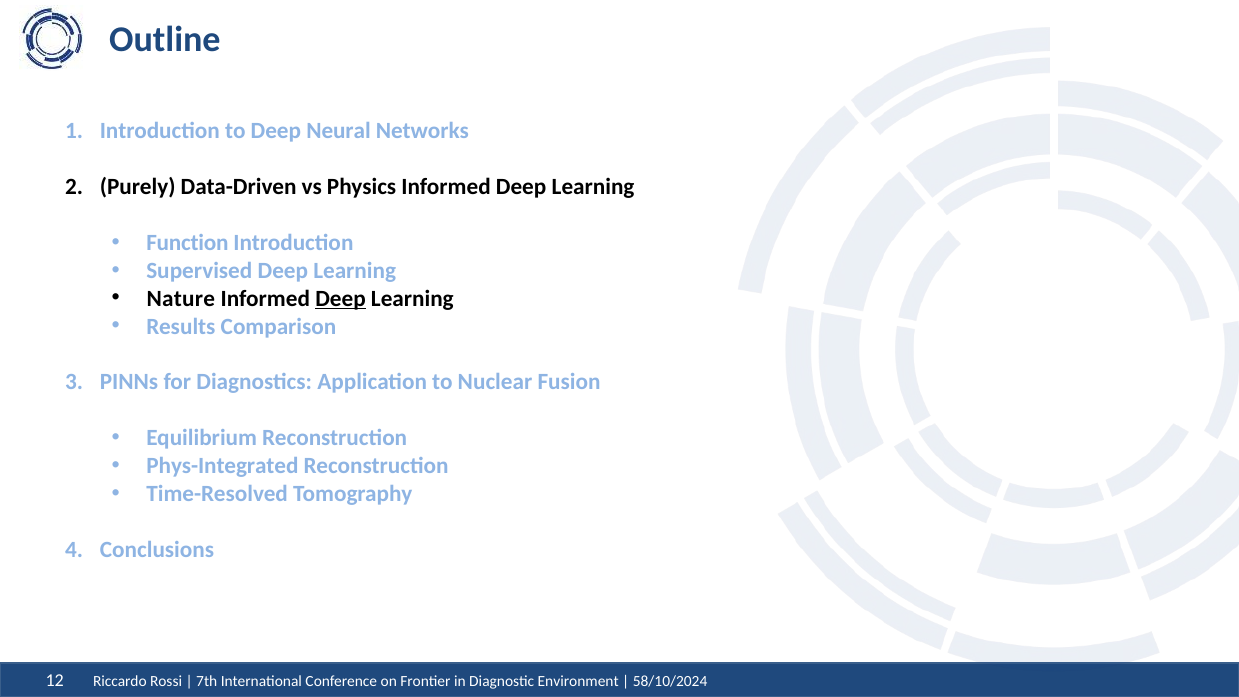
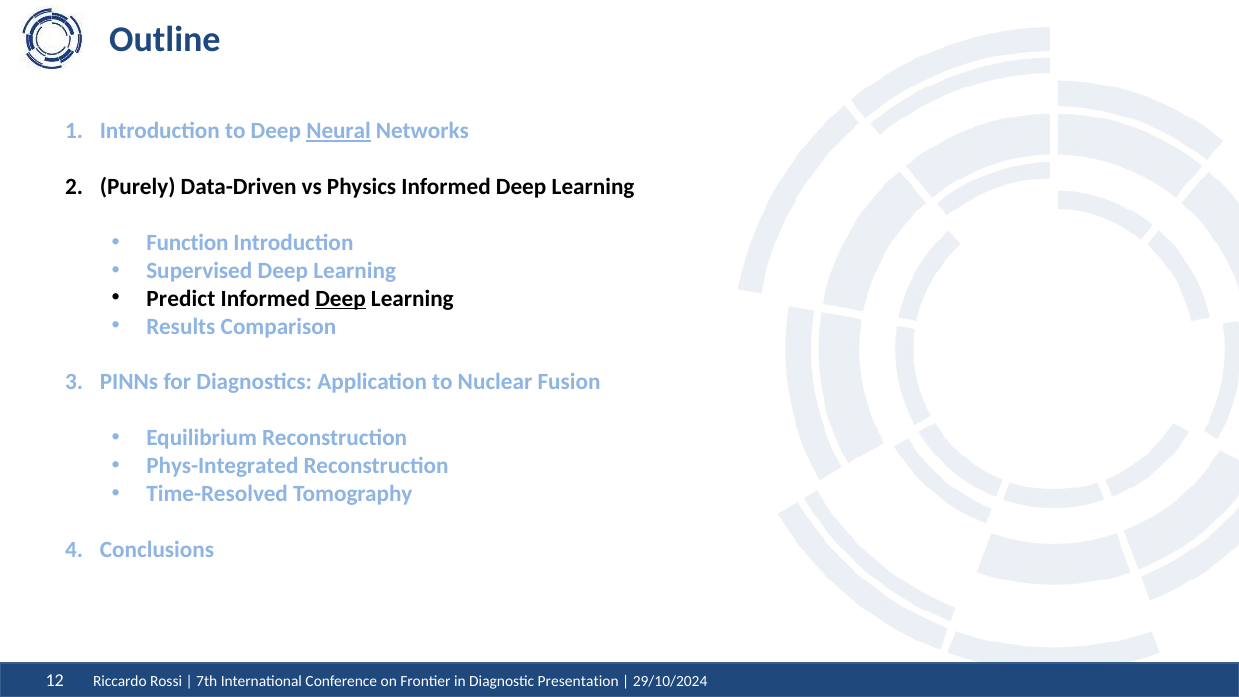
Neural underline: none -> present
Nature: Nature -> Predict
Environment: Environment -> Presentation
58/10/2024: 58/10/2024 -> 29/10/2024
